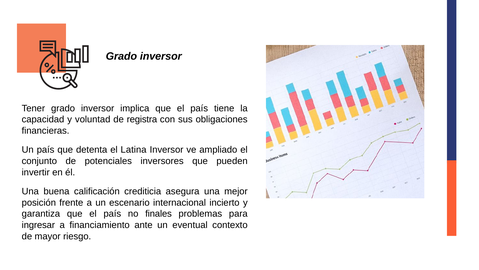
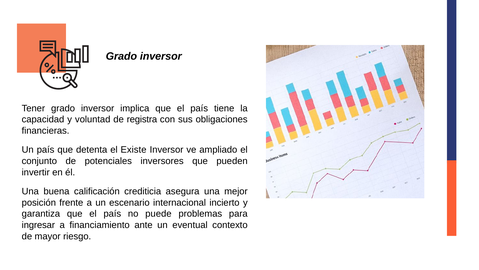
Latina: Latina -> Existe
finales: finales -> puede
